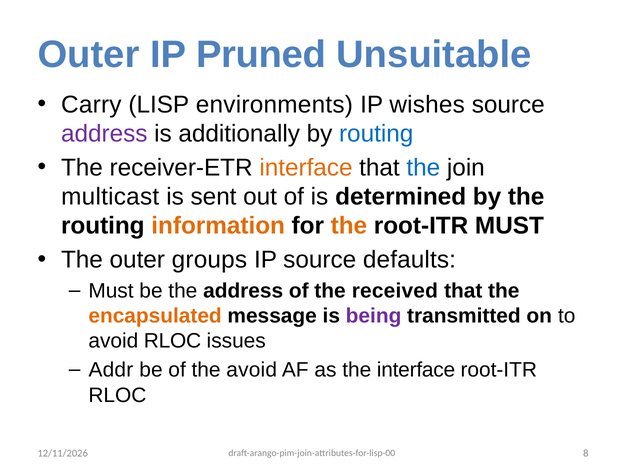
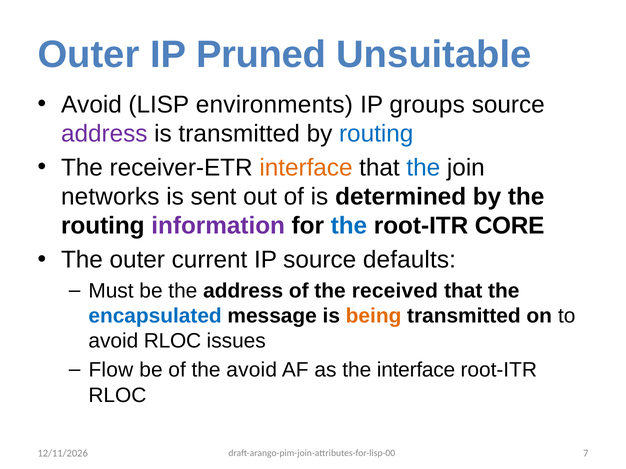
Carry at (91, 105): Carry -> Avoid
wishes: wishes -> groups
is additionally: additionally -> transmitted
multicast: multicast -> networks
information colour: orange -> purple
the at (349, 226) colour: orange -> blue
root-ITR MUST: MUST -> CORE
groups: groups -> current
encapsulated colour: orange -> blue
being colour: purple -> orange
Addr: Addr -> Flow
8: 8 -> 7
